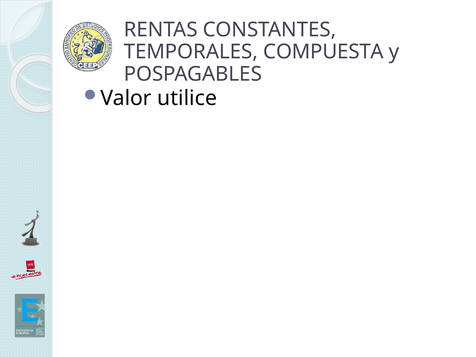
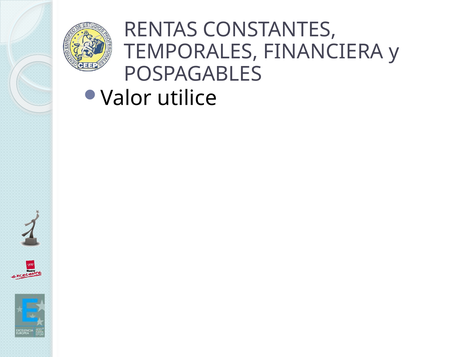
COMPUESTA: COMPUESTA -> FINANCIERA
